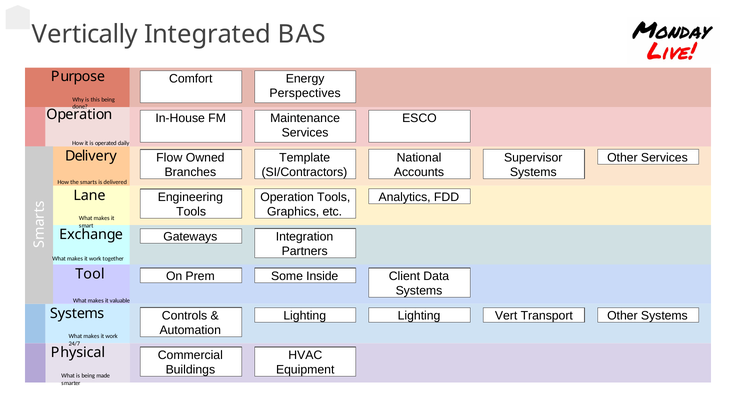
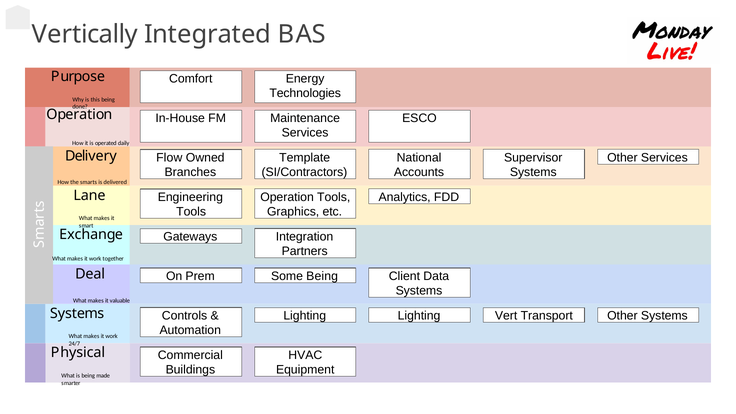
Perspectives: Perspectives -> Technologies
Tool: Tool -> Deal
Some Inside: Inside -> Being
